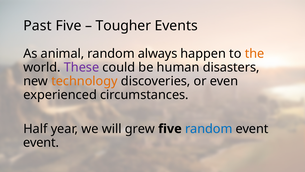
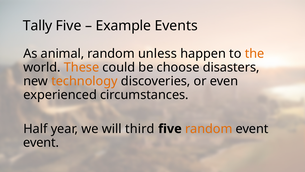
Past: Past -> Tally
Tougher: Tougher -> Example
always: always -> unless
These colour: purple -> orange
human: human -> choose
grew: grew -> third
random at (209, 129) colour: blue -> orange
